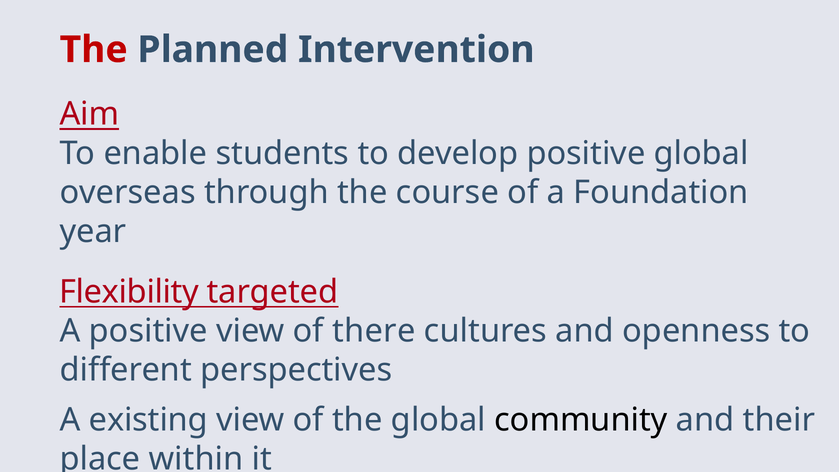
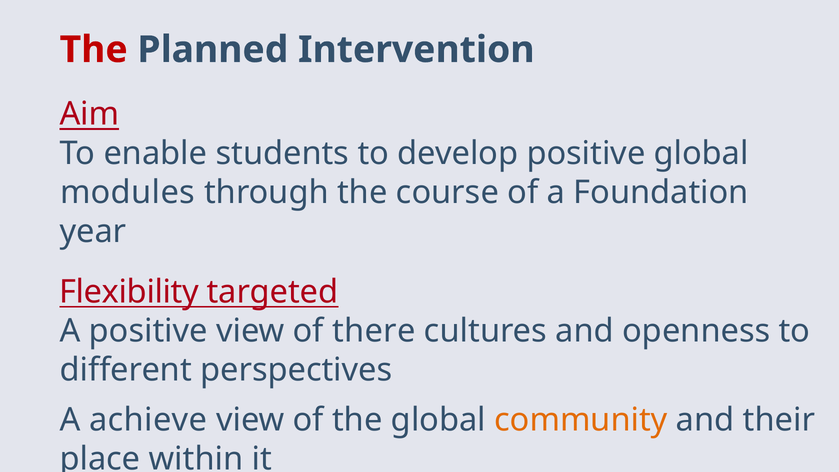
overseas: overseas -> modules
existing: existing -> achieve
community colour: black -> orange
